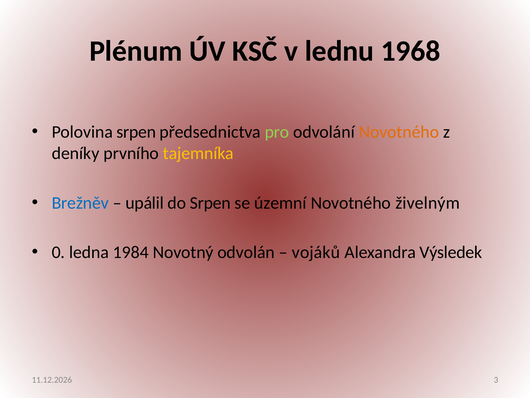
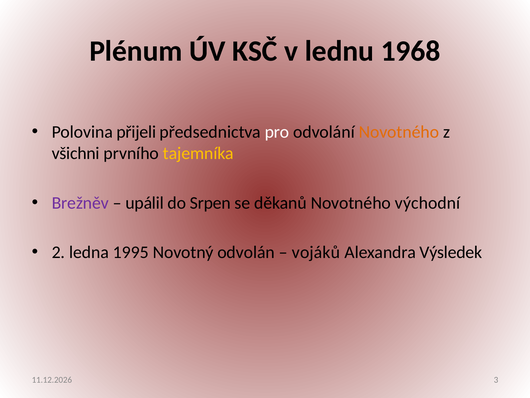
Polovina srpen: srpen -> přijeli
pro colour: light green -> white
deníky: deníky -> všichni
Brežněv colour: blue -> purple
územní: územní -> děkanů
živelným: živelným -> východní
0: 0 -> 2
1984: 1984 -> 1995
